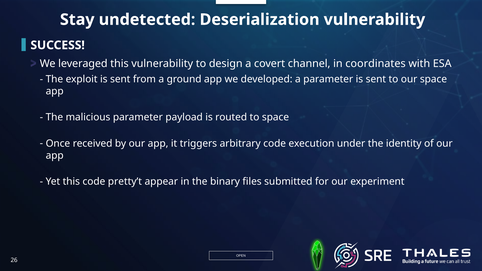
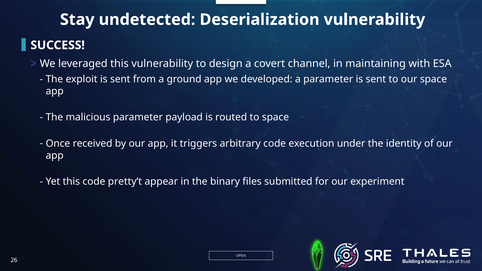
coordinates: coordinates -> maintaining
